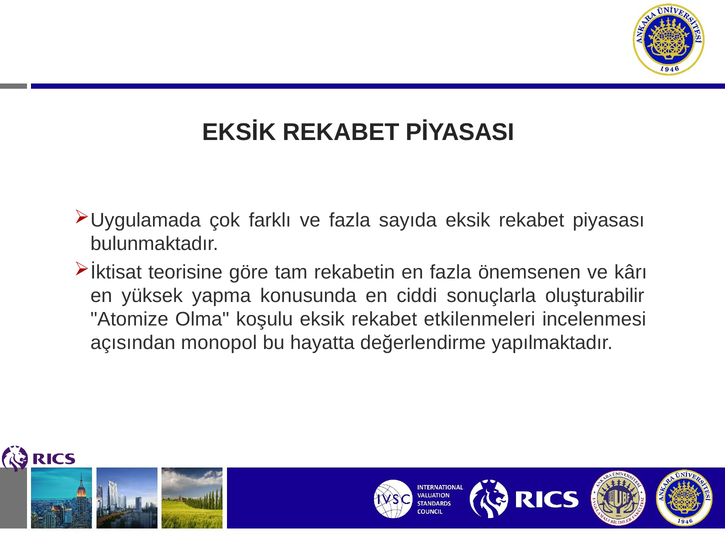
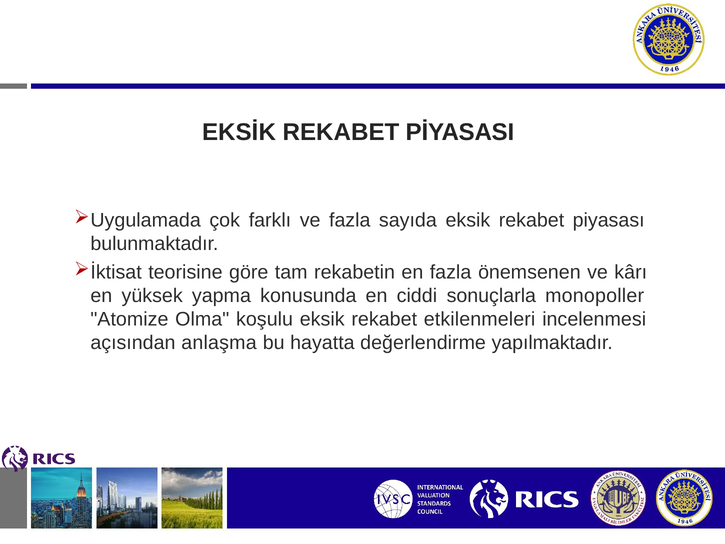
oluşturabilir: oluşturabilir -> monopoller
monopol: monopol -> anlaşma
